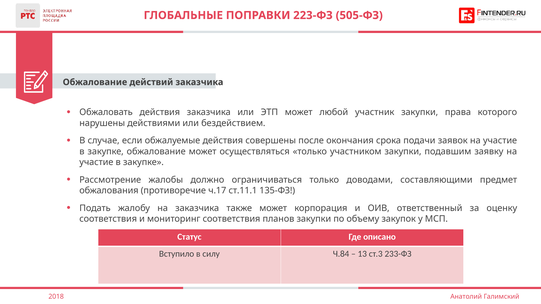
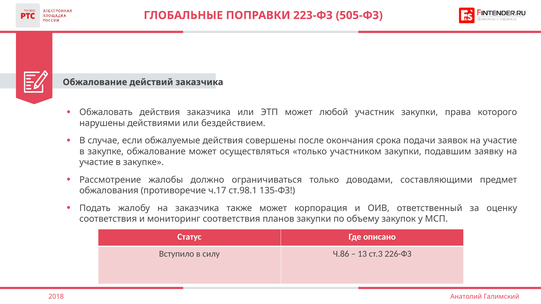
ст.11.1: ст.11.1 -> ст.98.1
Ч.84: Ч.84 -> Ч.86
233-ФЗ: 233-ФЗ -> 226-ФЗ
